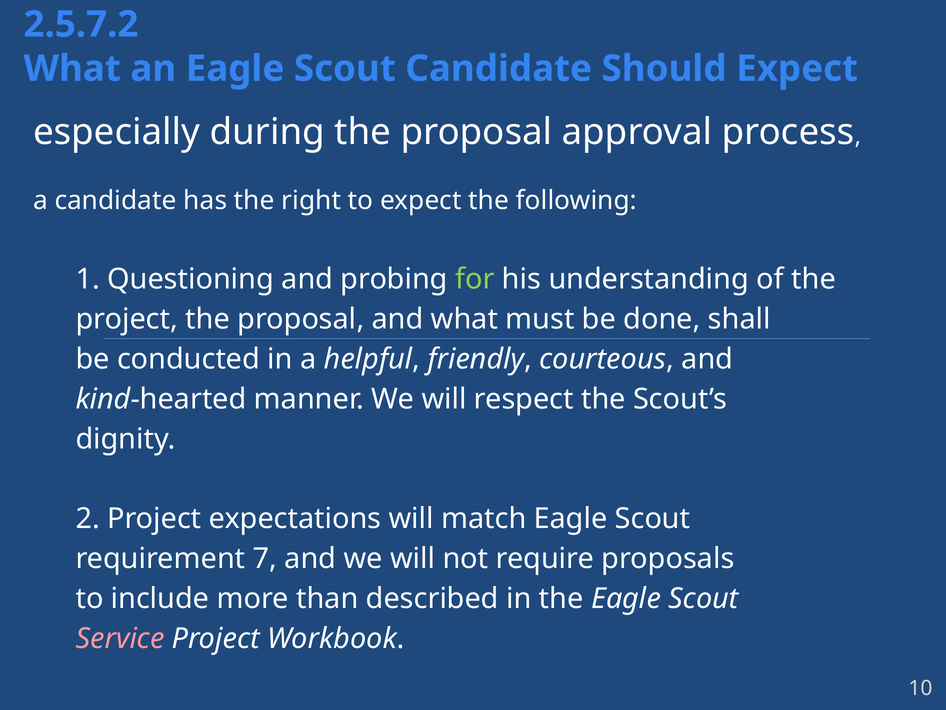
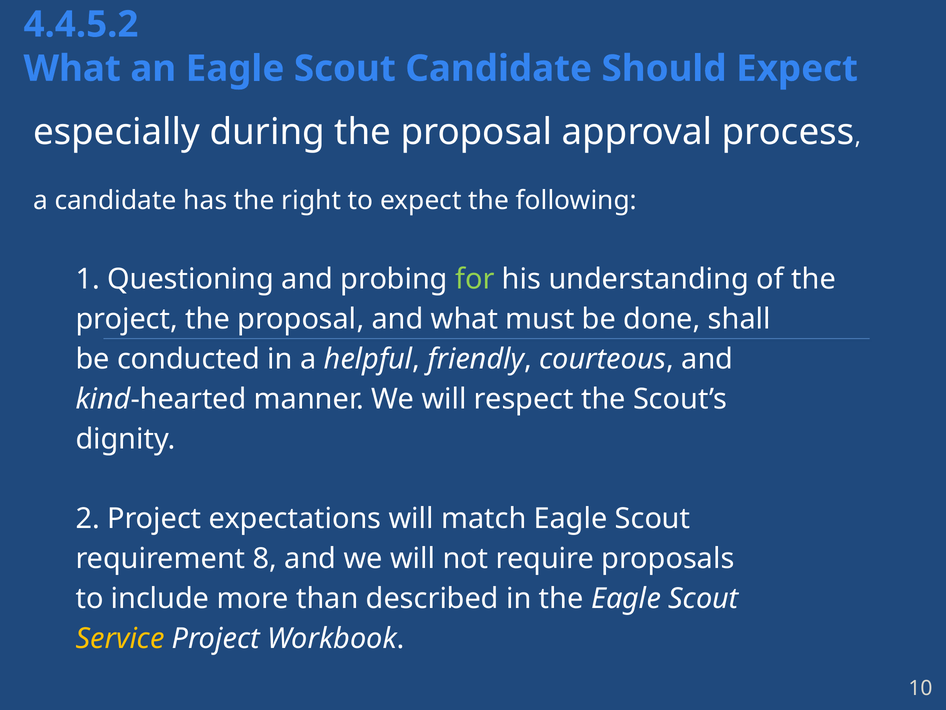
2.5.7.2: 2.5.7.2 -> 4.4.5.2
7: 7 -> 8
Service colour: pink -> yellow
